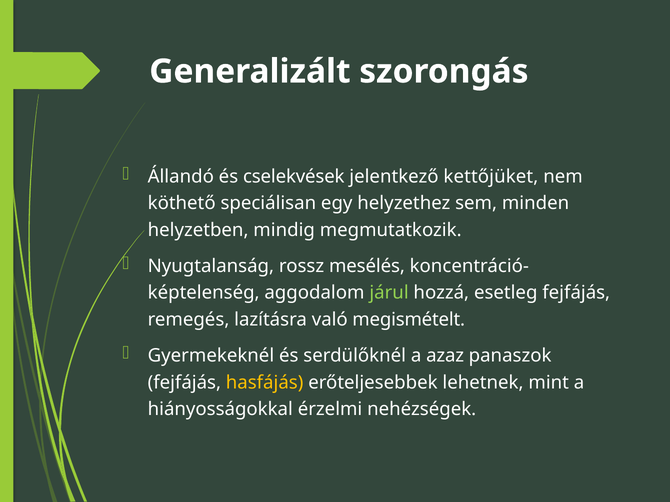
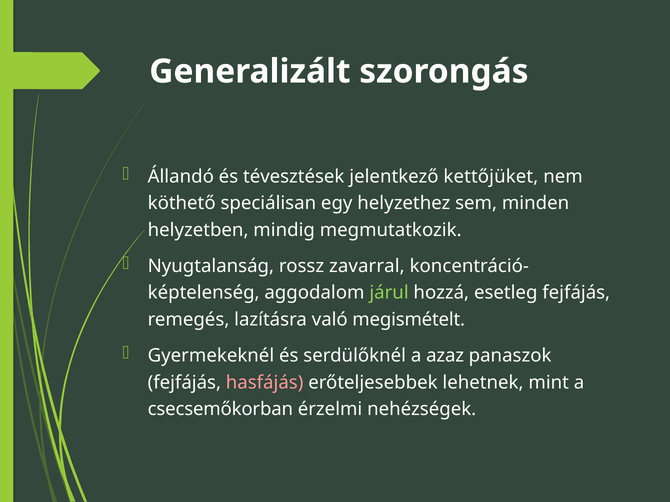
cselekvések: cselekvések -> tévesztések
mesélés: mesélés -> zavarral
hasfájás colour: yellow -> pink
hiányosságokkal: hiányosságokkal -> csecsemőkorban
